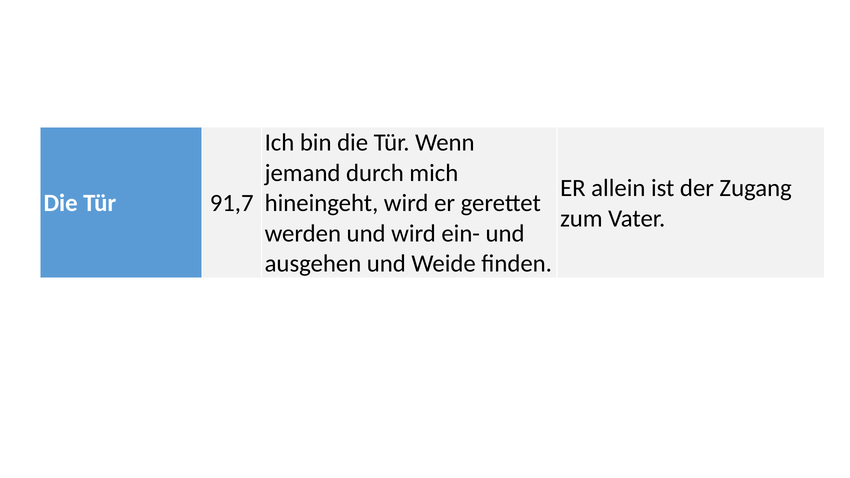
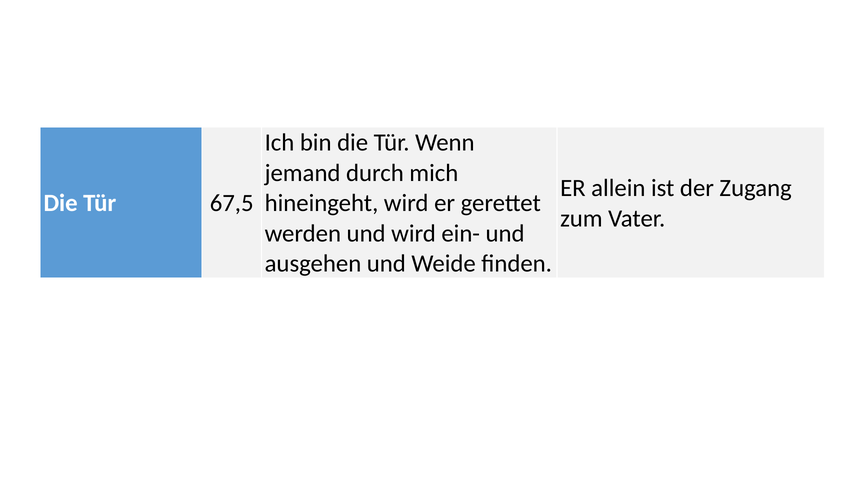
91,7: 91,7 -> 67,5
